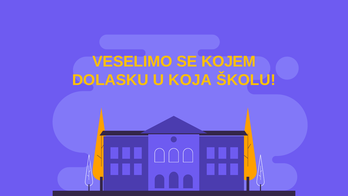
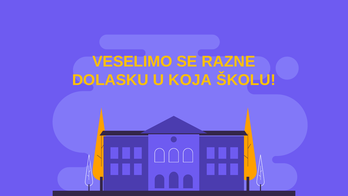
KOJEM: KOJEM -> RAZNE
